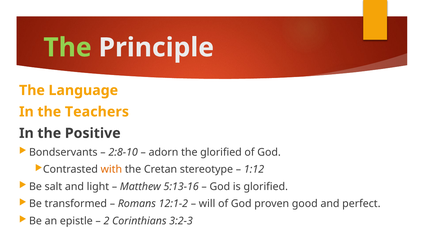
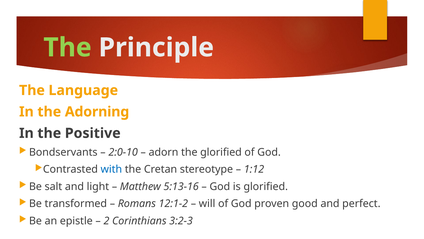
Teachers: Teachers -> Adorning
2:8-10: 2:8-10 -> 2:0-10
with colour: orange -> blue
